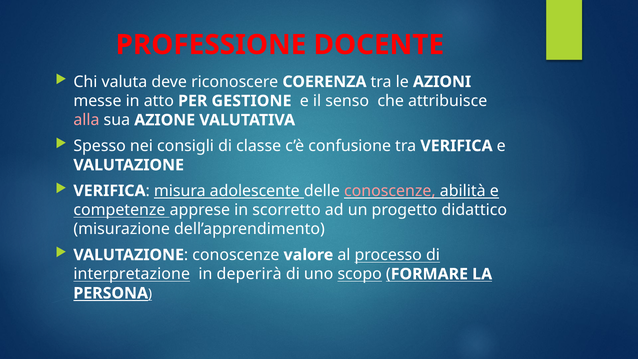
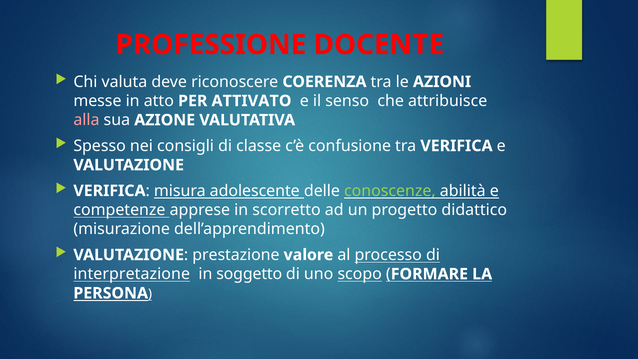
GESTIONE: GESTIONE -> ATTIVATO
conoscenze at (390, 191) colour: pink -> light green
conoscenze at (236, 255): conoscenze -> prestazione
deperirà: deperirà -> soggetto
